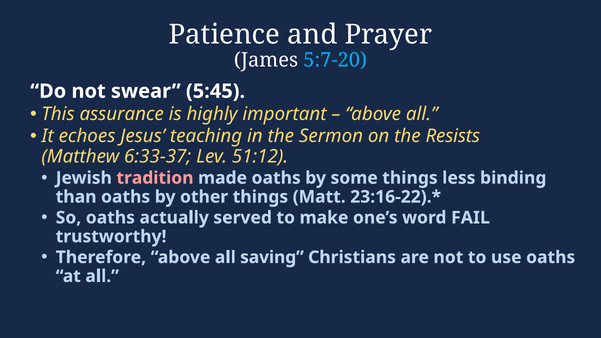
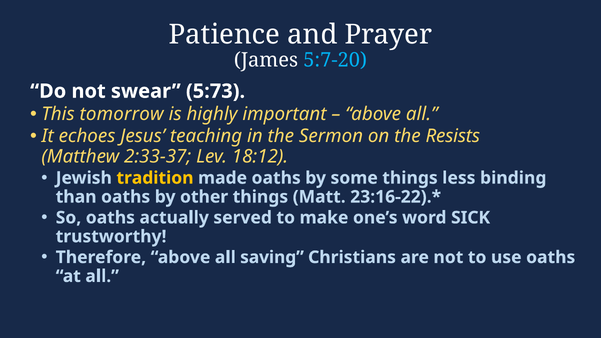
5:45: 5:45 -> 5:73
assurance: assurance -> tomorrow
6:33-37: 6:33-37 -> 2:33-37
51:12: 51:12 -> 18:12
tradition colour: pink -> yellow
FAIL: FAIL -> SICK
